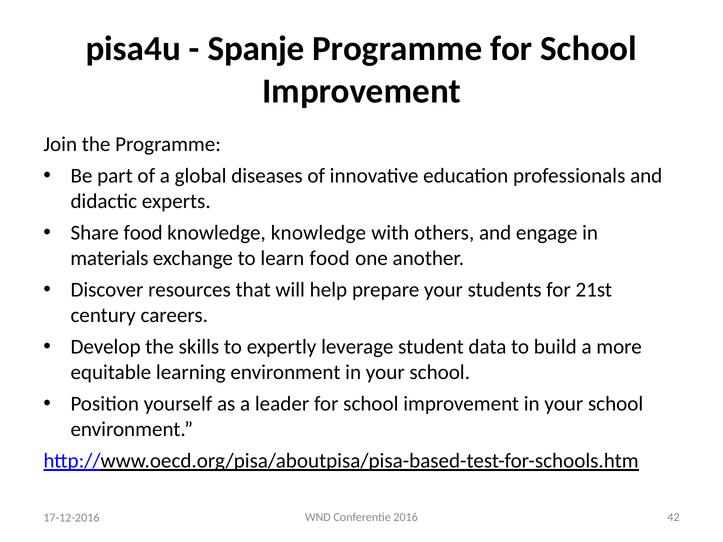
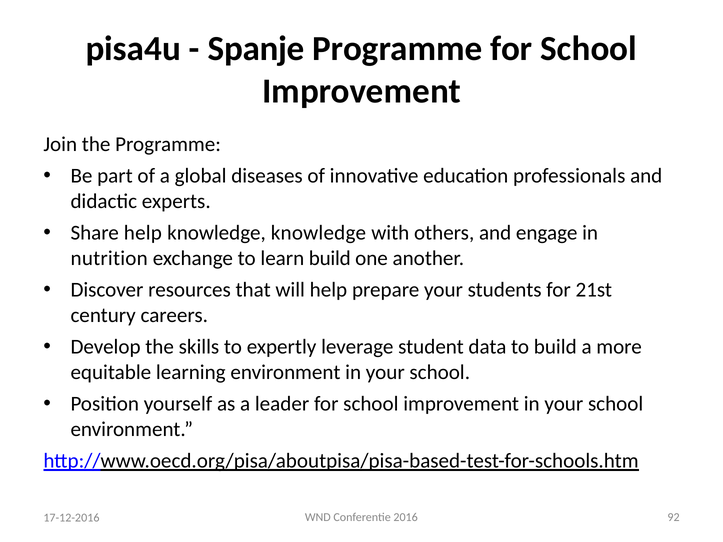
Share food: food -> help
materials: materials -> nutrition
learn food: food -> build
42: 42 -> 92
